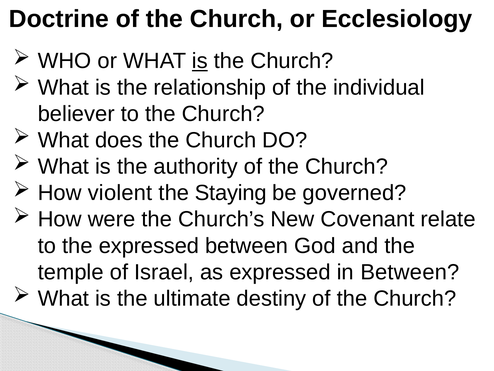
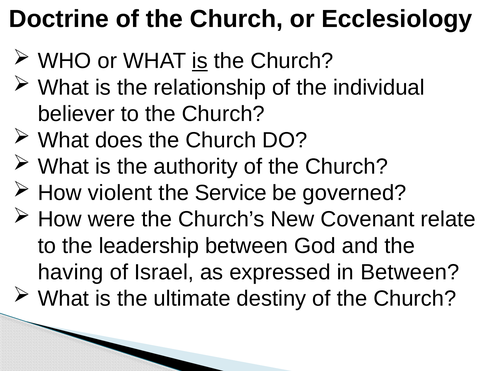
Staying: Staying -> Service
the expressed: expressed -> leadership
temple: temple -> having
